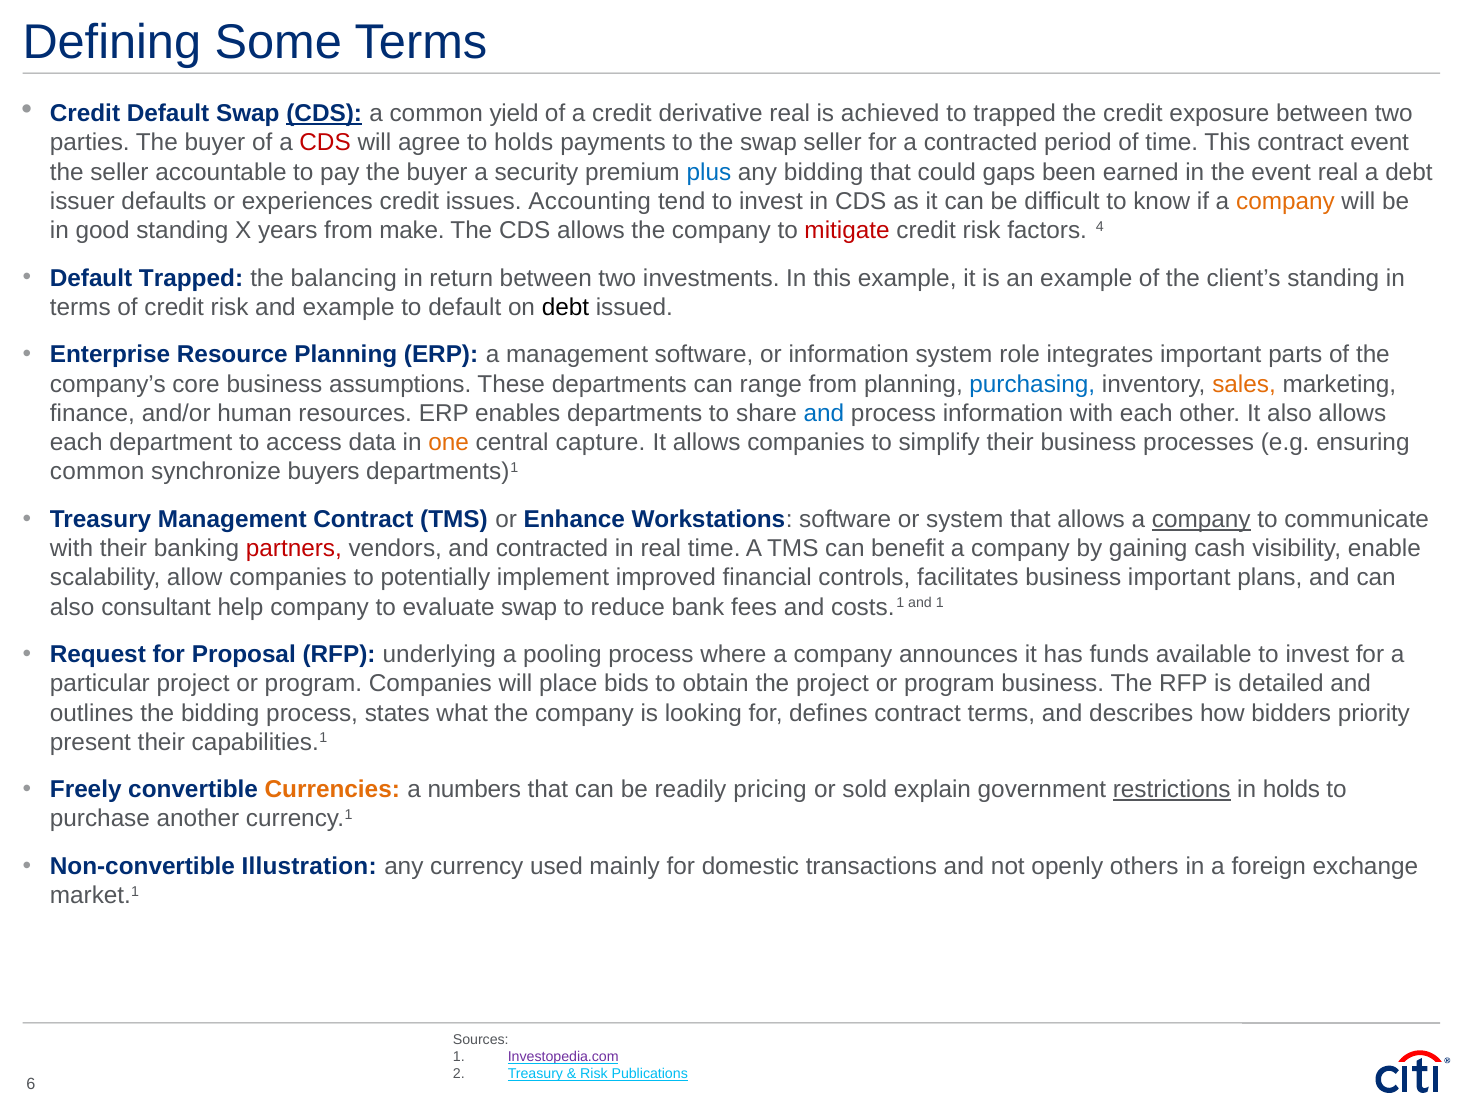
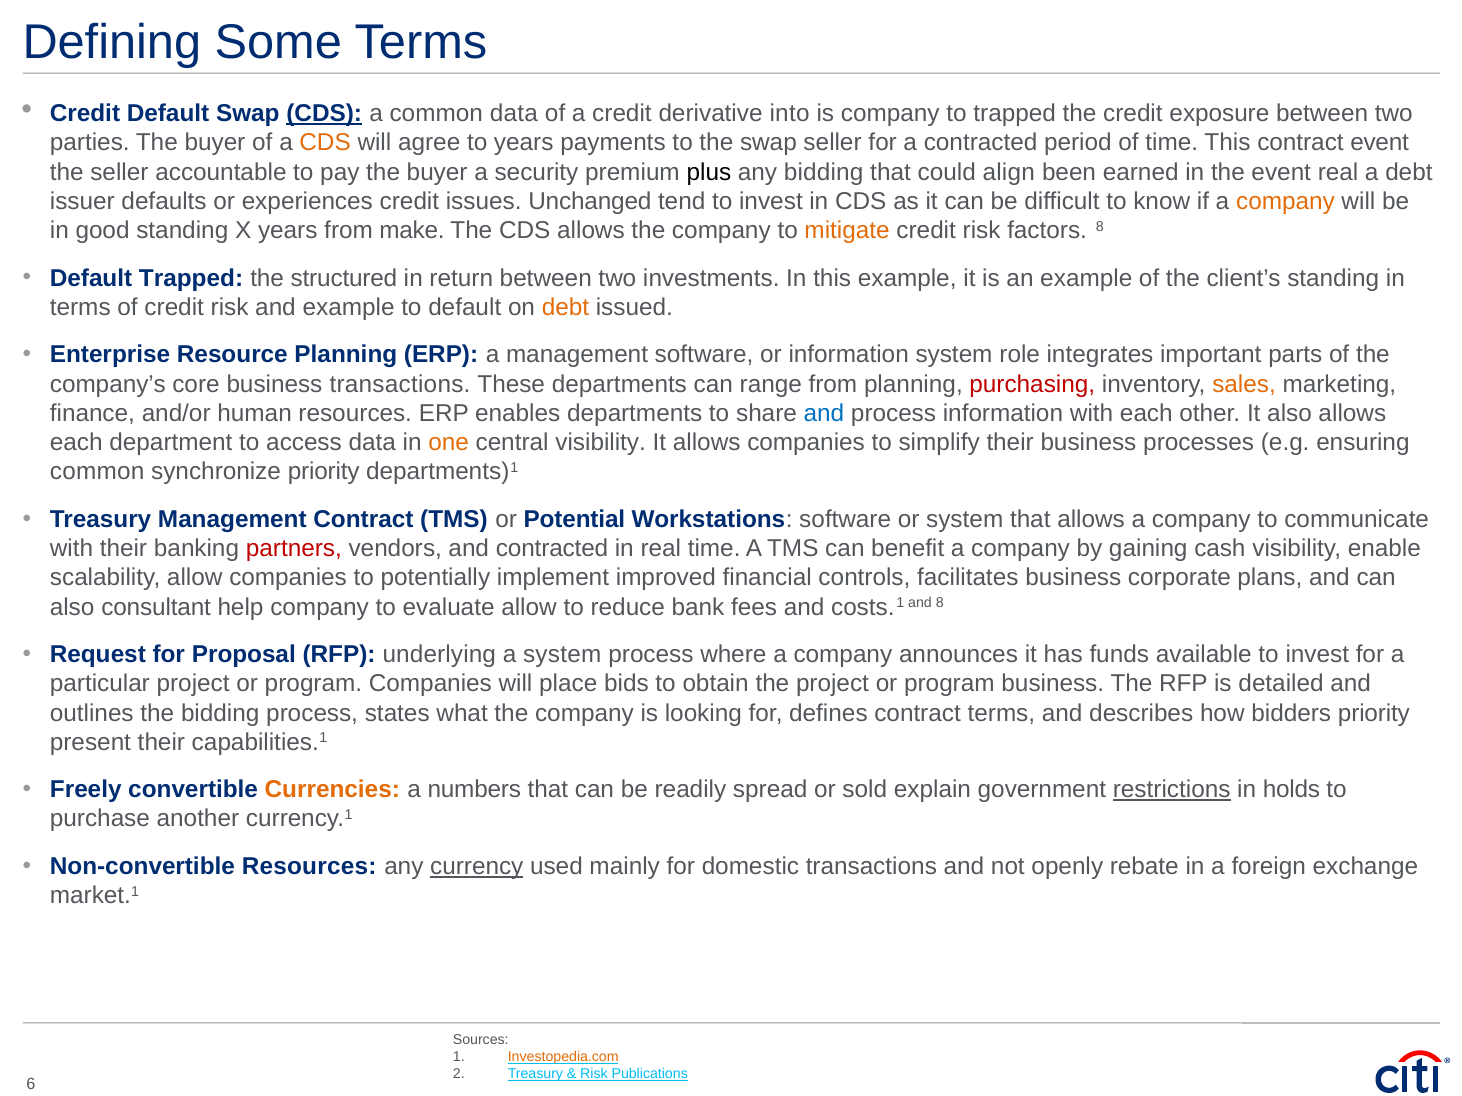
common yield: yield -> data
derivative real: real -> into
is achieved: achieved -> company
CDS at (325, 143) colour: red -> orange
to holds: holds -> years
plus colour: blue -> black
gaps: gaps -> align
Accounting: Accounting -> Unchanged
mitigate colour: red -> orange
factors 4: 4 -> 8
balancing: balancing -> structured
debt at (566, 308) colour: black -> orange
business assumptions: assumptions -> transactions
purchasing colour: blue -> red
central capture: capture -> visibility
synchronize buyers: buyers -> priority
Enhance: Enhance -> Potential
company at (1201, 520) underline: present -> none
business important: important -> corporate
evaluate swap: swap -> allow
and 1: 1 -> 8
a pooling: pooling -> system
pricing: pricing -> spread
Non-convertible Illustration: Illustration -> Resources
currency underline: none -> present
others: others -> rebate
Investopedia.com colour: purple -> orange
